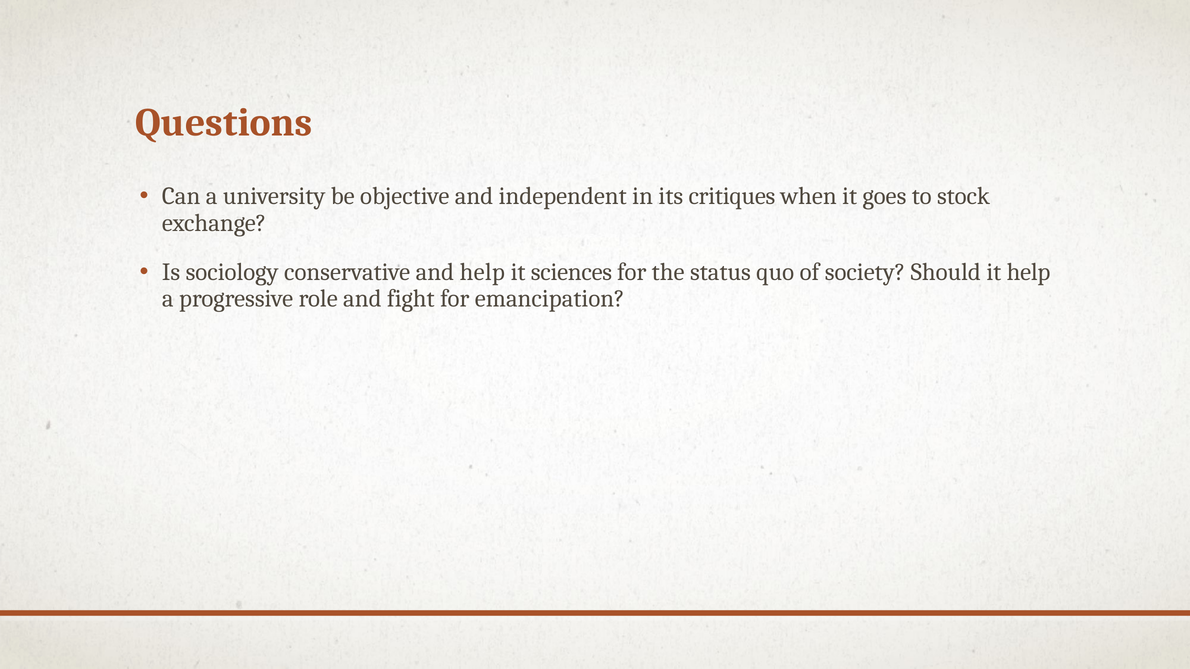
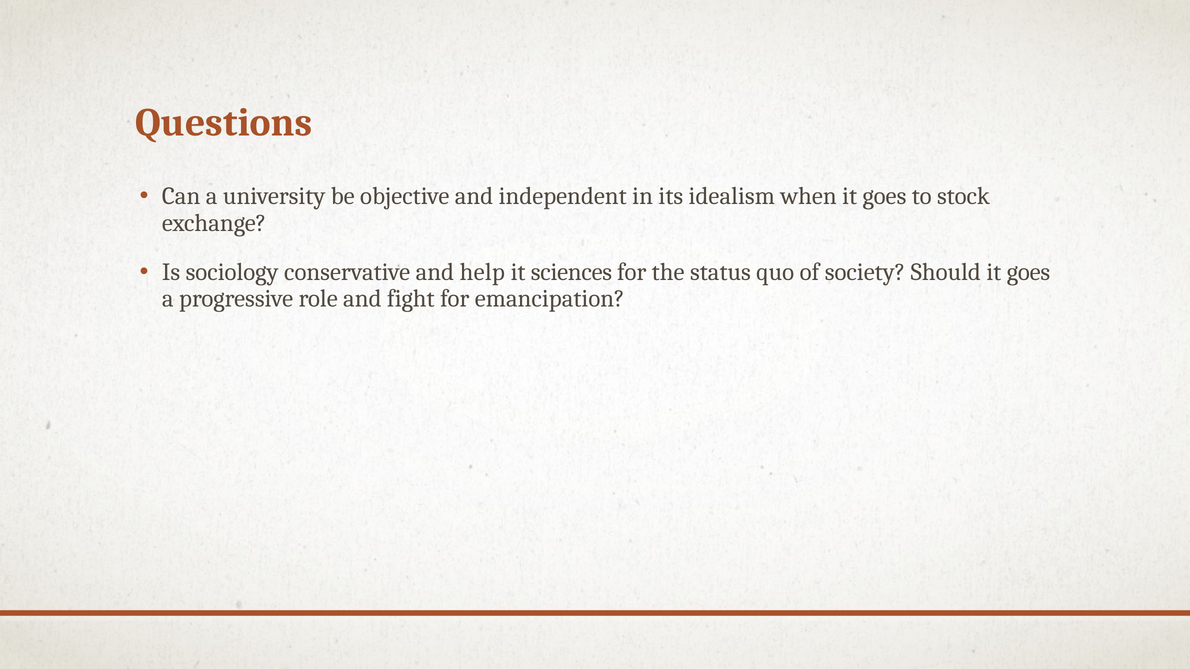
critiques: critiques -> idealism
Should it help: help -> goes
